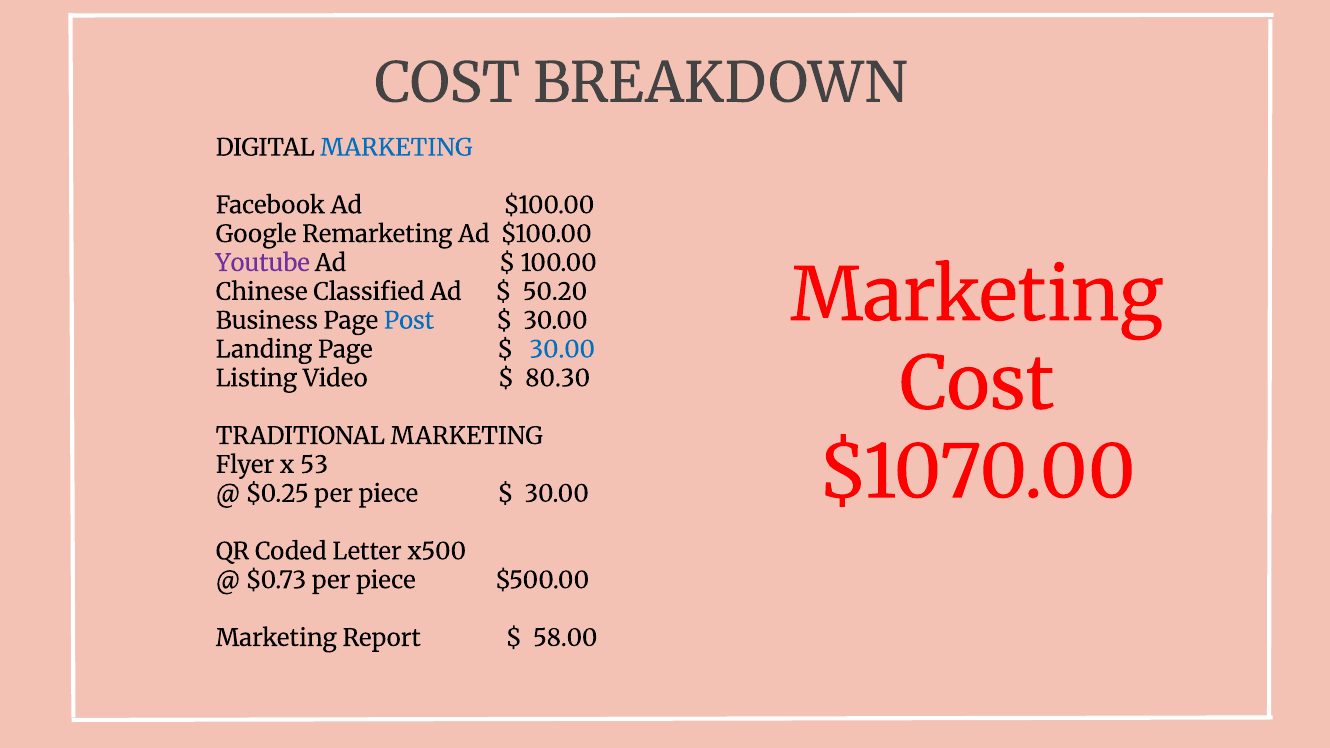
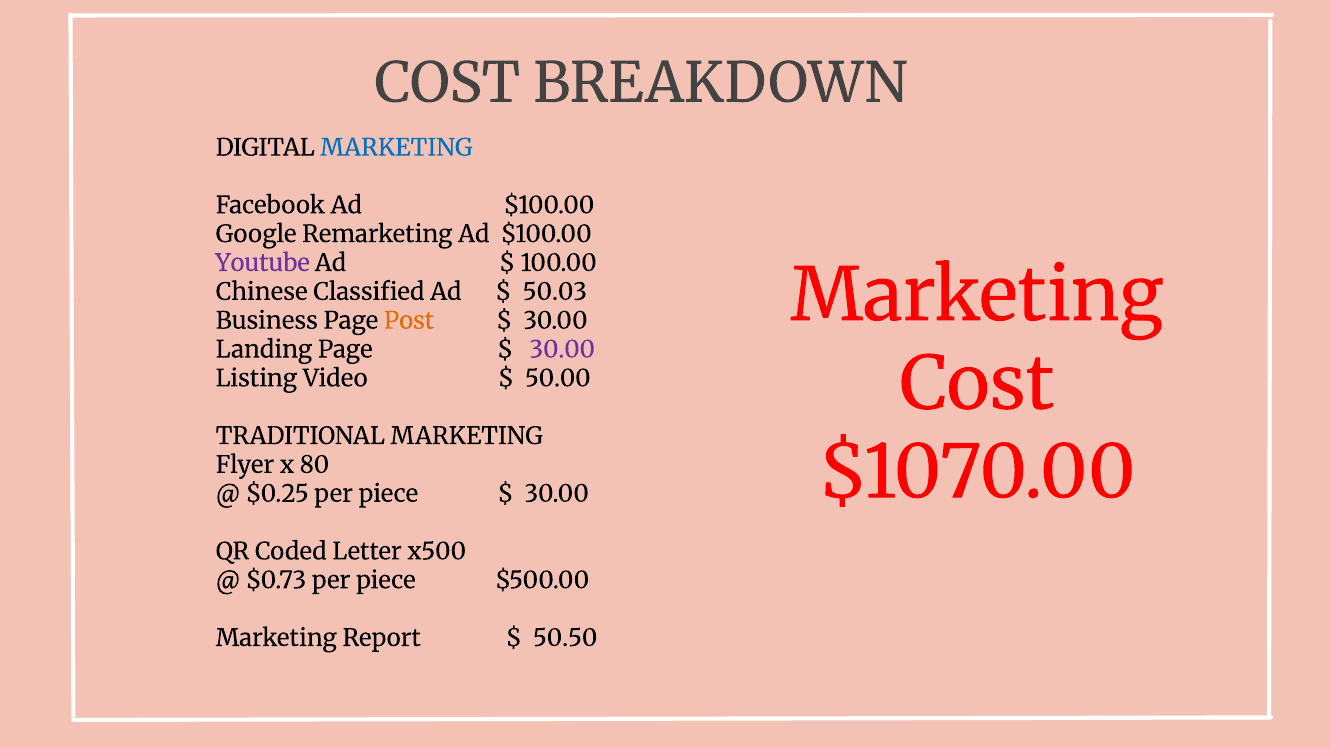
50.20: 50.20 -> 50.03
Post colour: blue -> orange
30.00 at (562, 350) colour: blue -> purple
80.30: 80.30 -> 50.00
53: 53 -> 80
58.00: 58.00 -> 50.50
